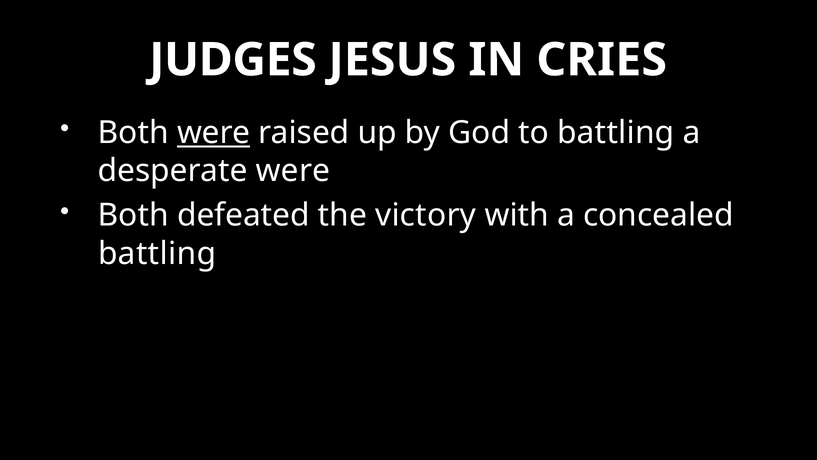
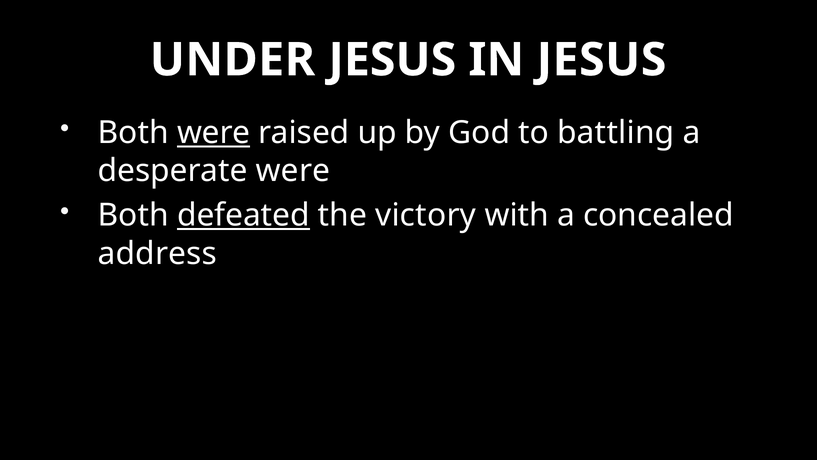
JUDGES: JUDGES -> UNDER
IN CRIES: CRIES -> JESUS
defeated underline: none -> present
battling at (157, 253): battling -> address
